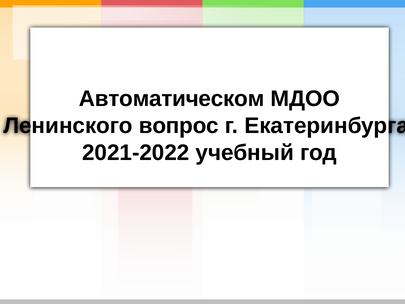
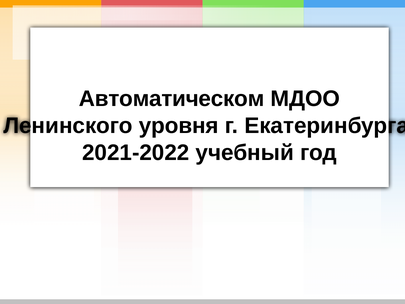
вопрос: вопрос -> уровня
